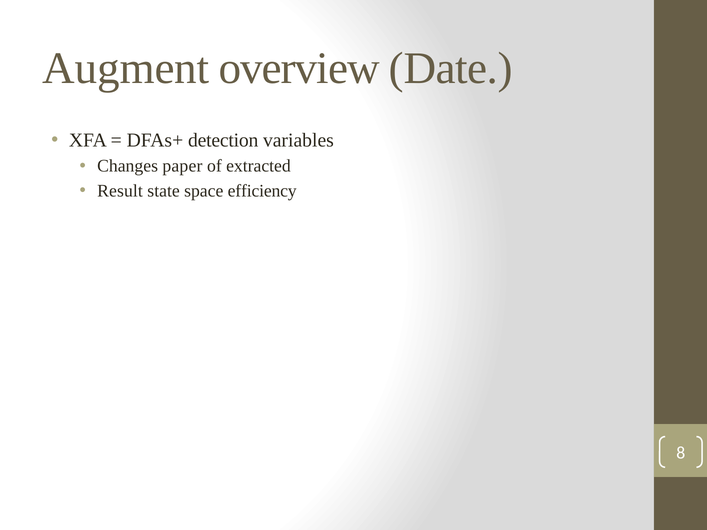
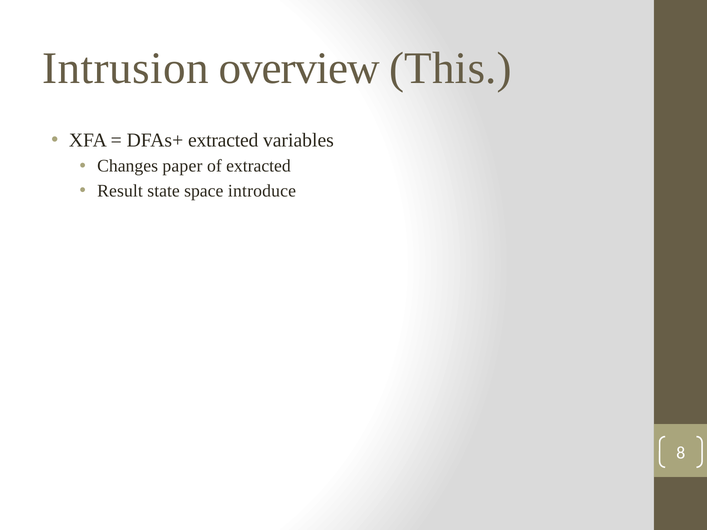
Augment: Augment -> Intrusion
Date: Date -> This
DFAs+ detection: detection -> extracted
efficiency: efficiency -> introduce
